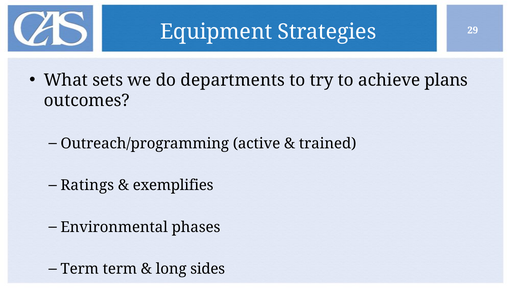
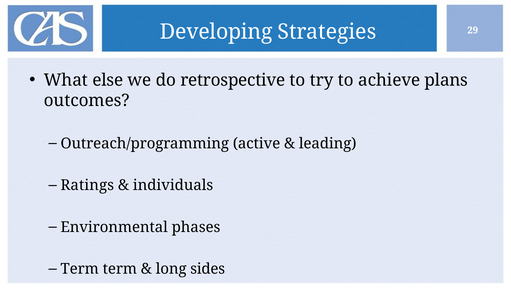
Equipment: Equipment -> Developing
sets: sets -> else
departments: departments -> retrospective
trained: trained -> leading
exemplifies: exemplifies -> individuals
